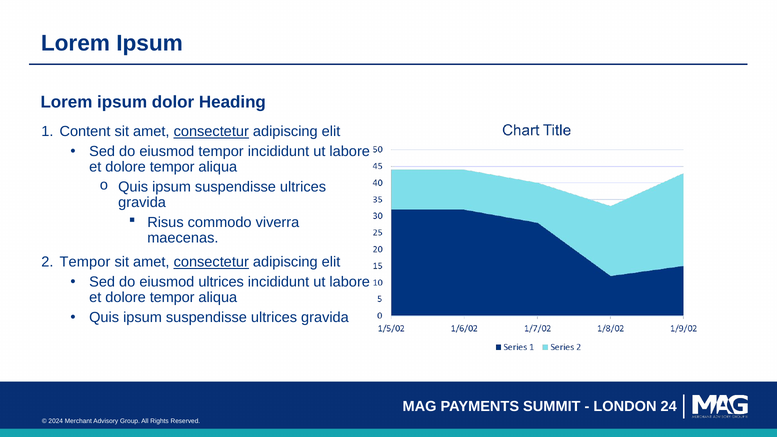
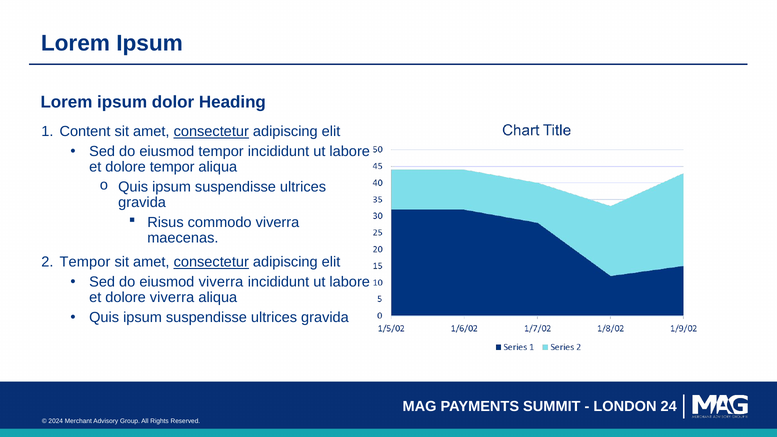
eiusmod ultrices: ultrices -> viverra
tempor at (172, 298): tempor -> viverra
